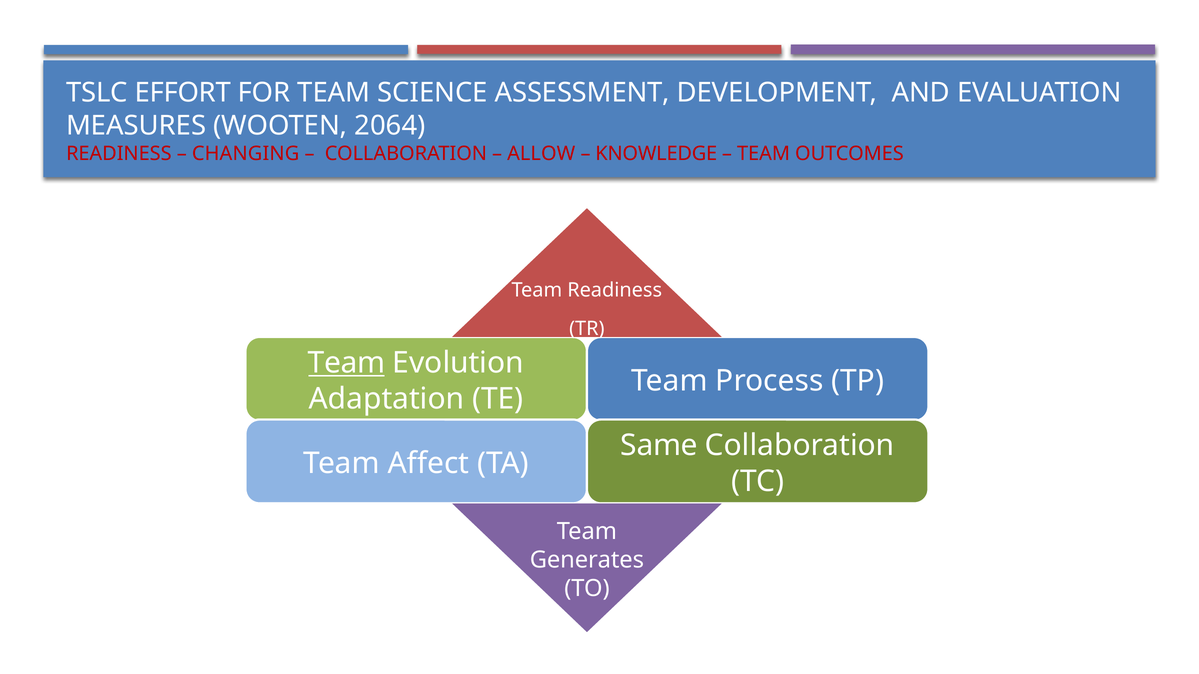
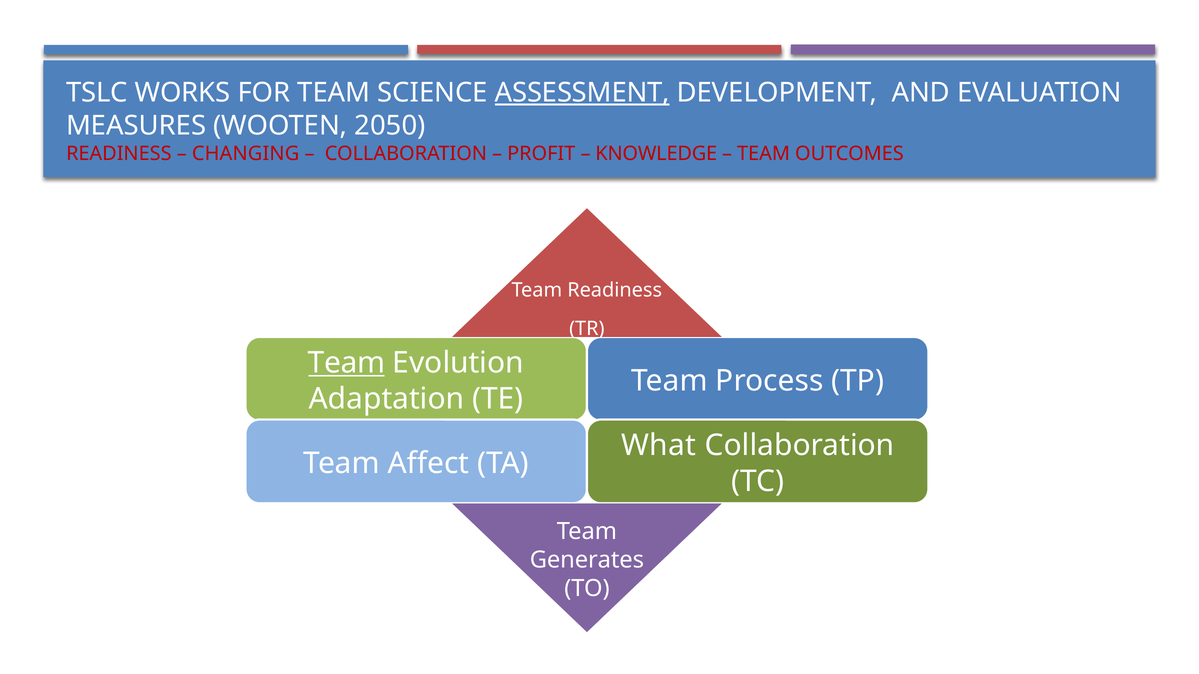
EFFORT: EFFORT -> WORKS
ASSESSMENT underline: none -> present
2064: 2064 -> 2050
ALLOW: ALLOW -> PROFIT
Same: Same -> What
